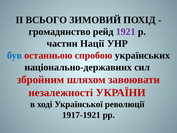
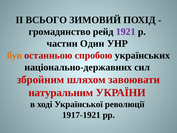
Нації: Нації -> Один
був colour: blue -> orange
незалежності: незалежності -> натуральним
